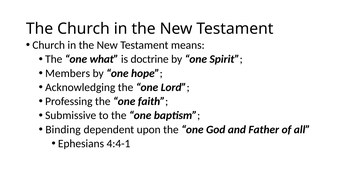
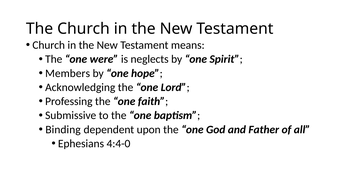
what: what -> were
doctrine: doctrine -> neglects
4:4-1: 4:4-1 -> 4:4-0
